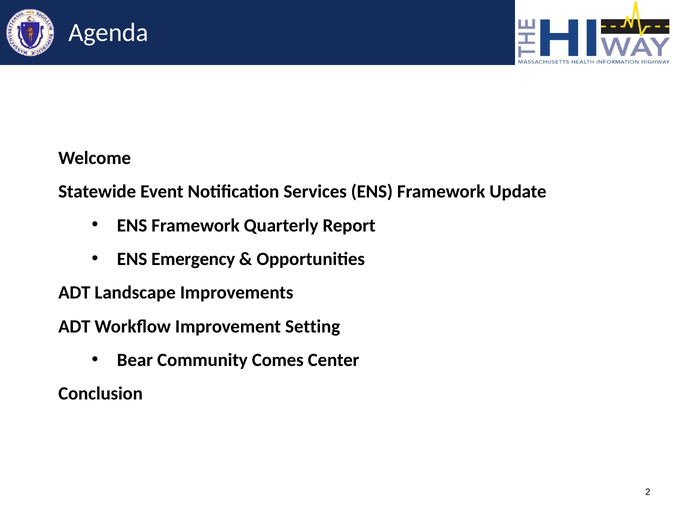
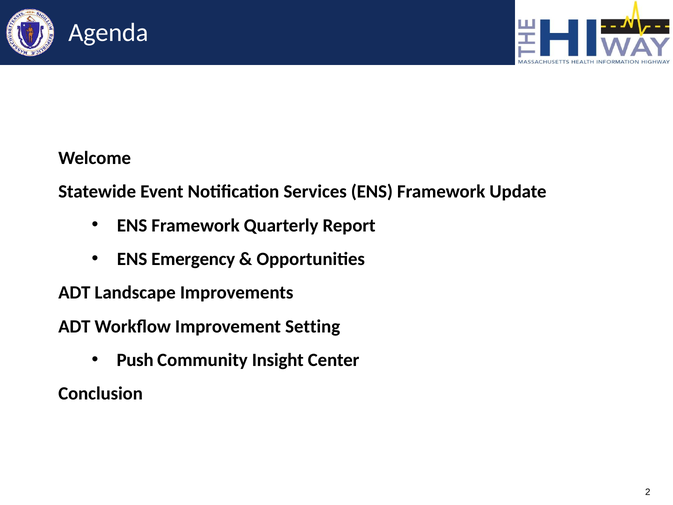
Bear: Bear -> Push
Comes: Comes -> Insight
